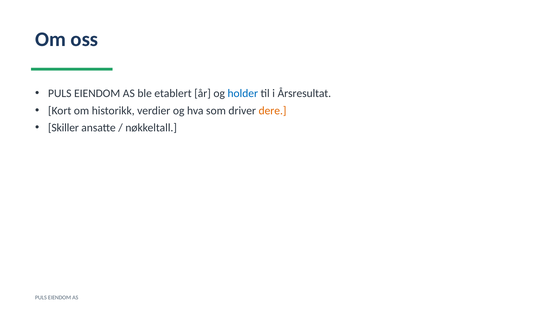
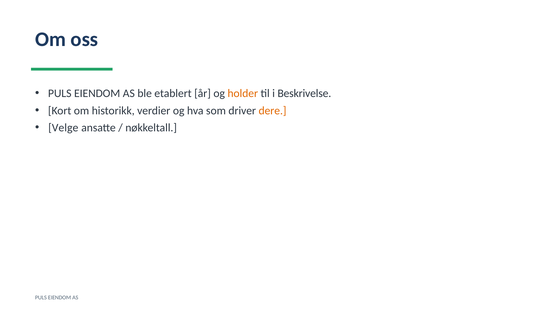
holder colour: blue -> orange
Årsresultat: Årsresultat -> Beskrivelse
Skiller: Skiller -> Velge
